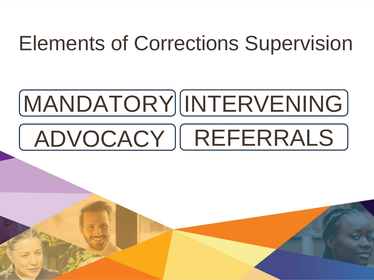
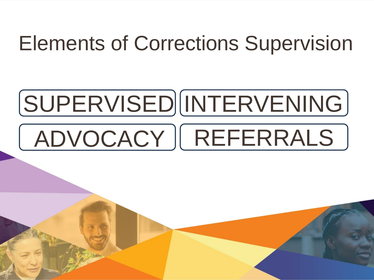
MANDATORY: MANDATORY -> SUPERVISED
